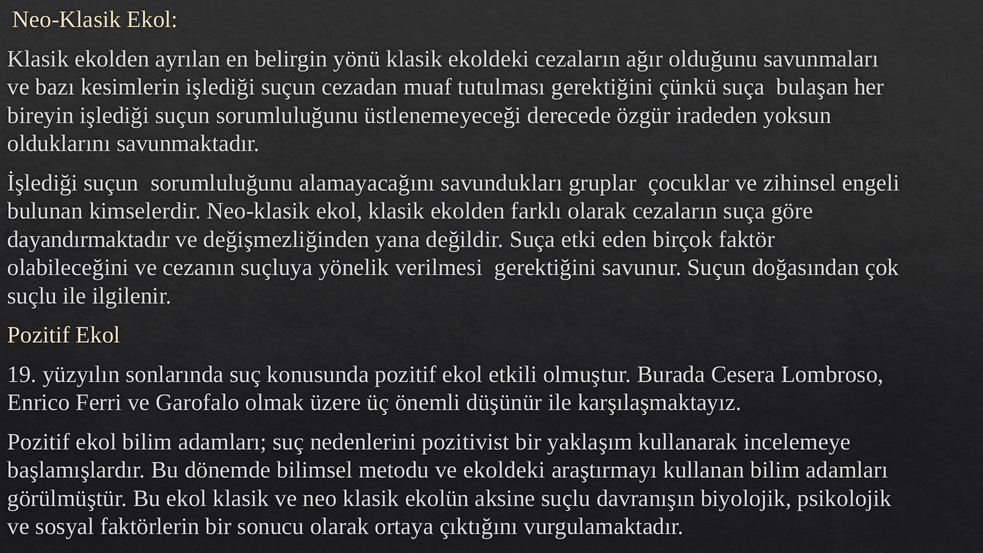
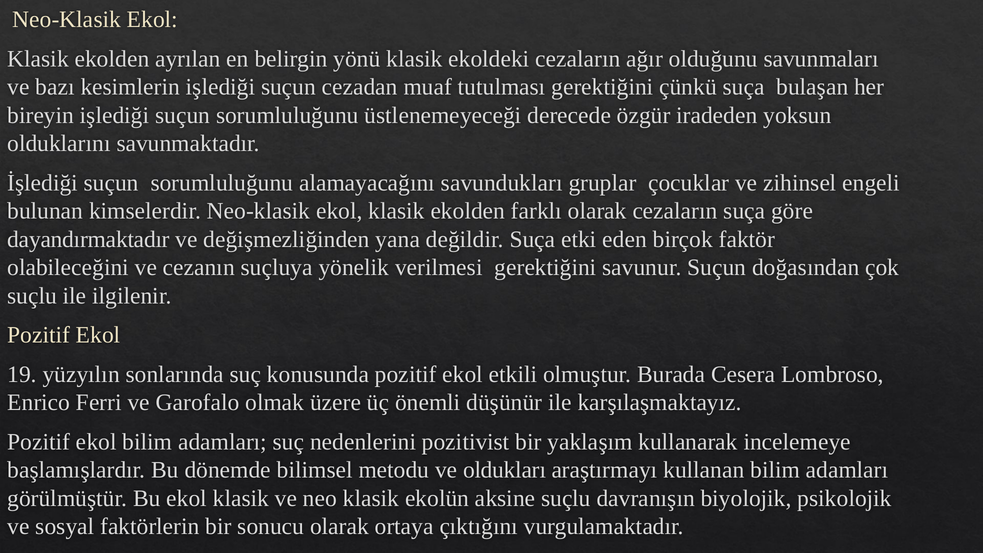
ve ekoldeki: ekoldeki -> oldukları
